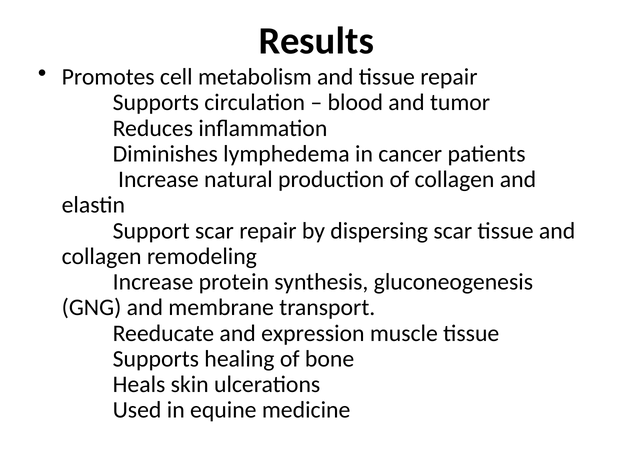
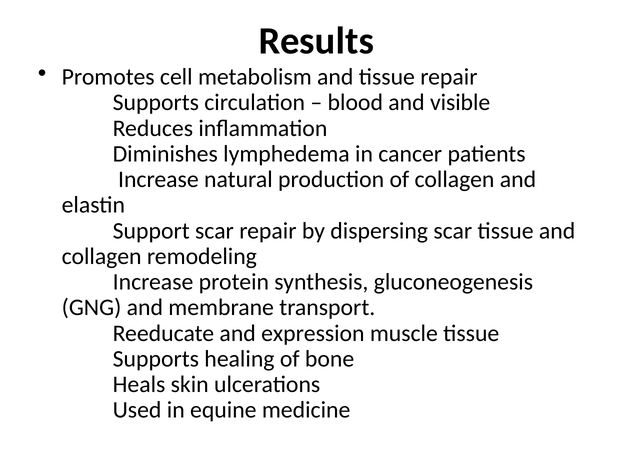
tumor: tumor -> visible
